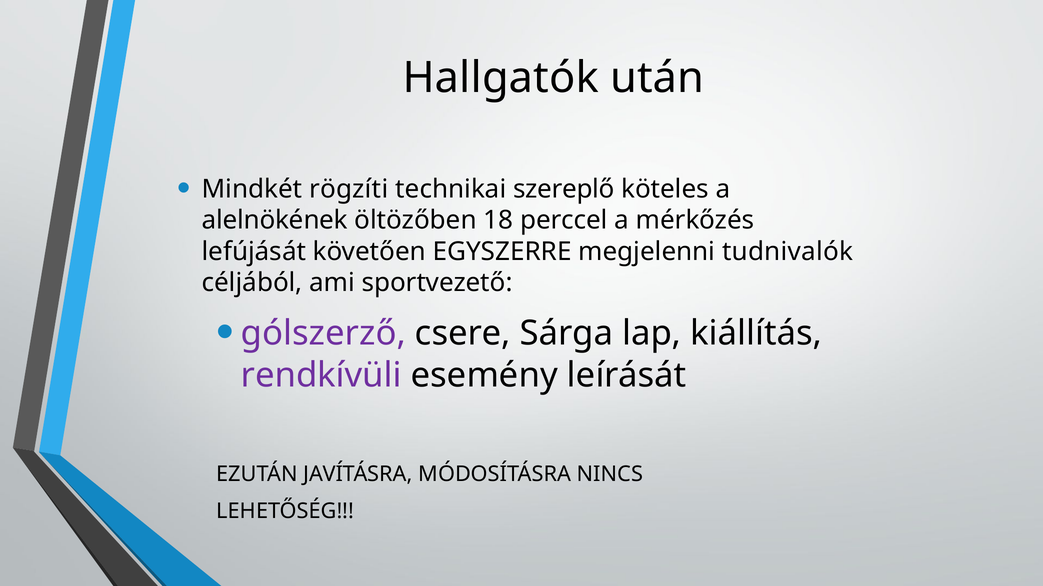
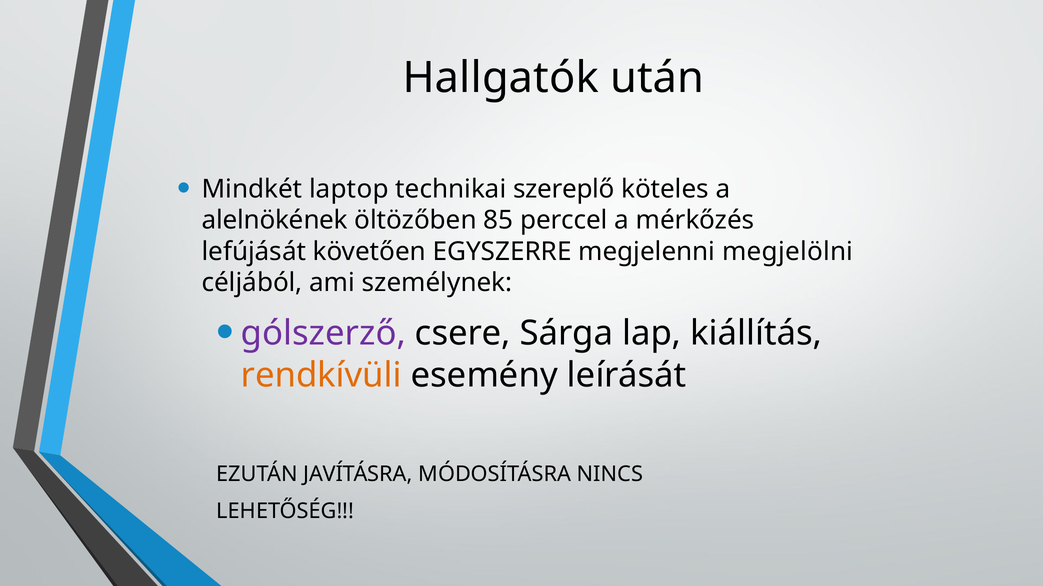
rögzíti: rögzíti -> laptop
18: 18 -> 85
tudnivalók: tudnivalók -> megjelölni
sportvezető: sportvezető -> személynek
rendkívüli colour: purple -> orange
